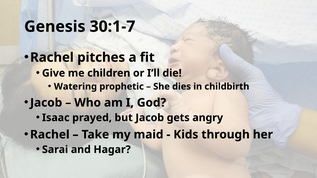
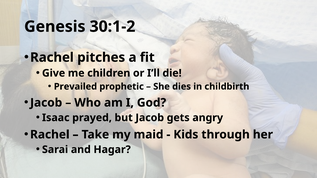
30:1-7: 30:1-7 -> 30:1-2
Watering: Watering -> Prevailed
